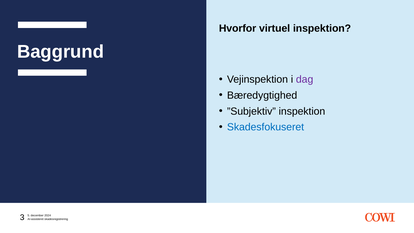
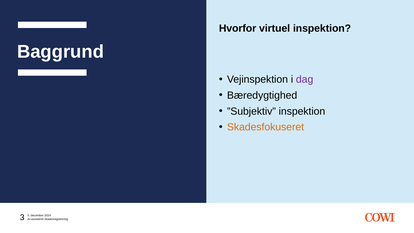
Skadesfokuseret colour: blue -> orange
